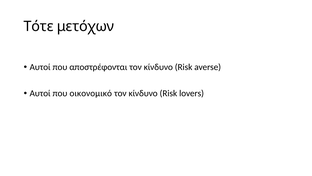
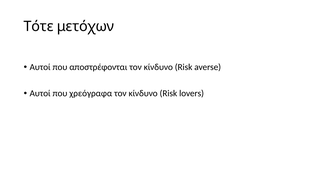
οικονομικό: οικονομικό -> χρεόγραφα
